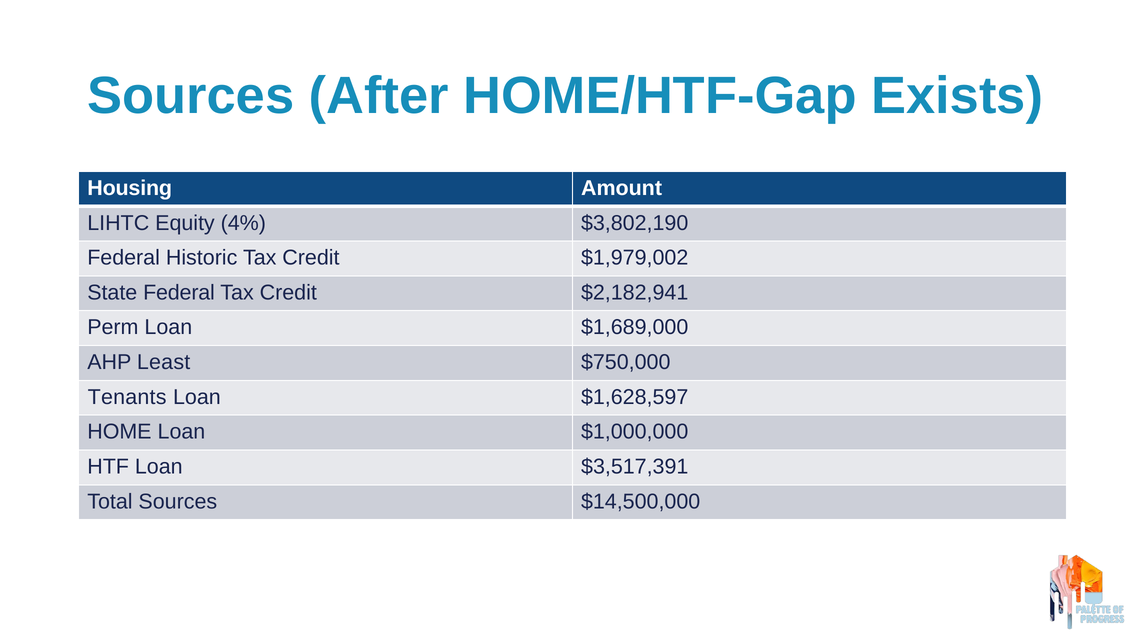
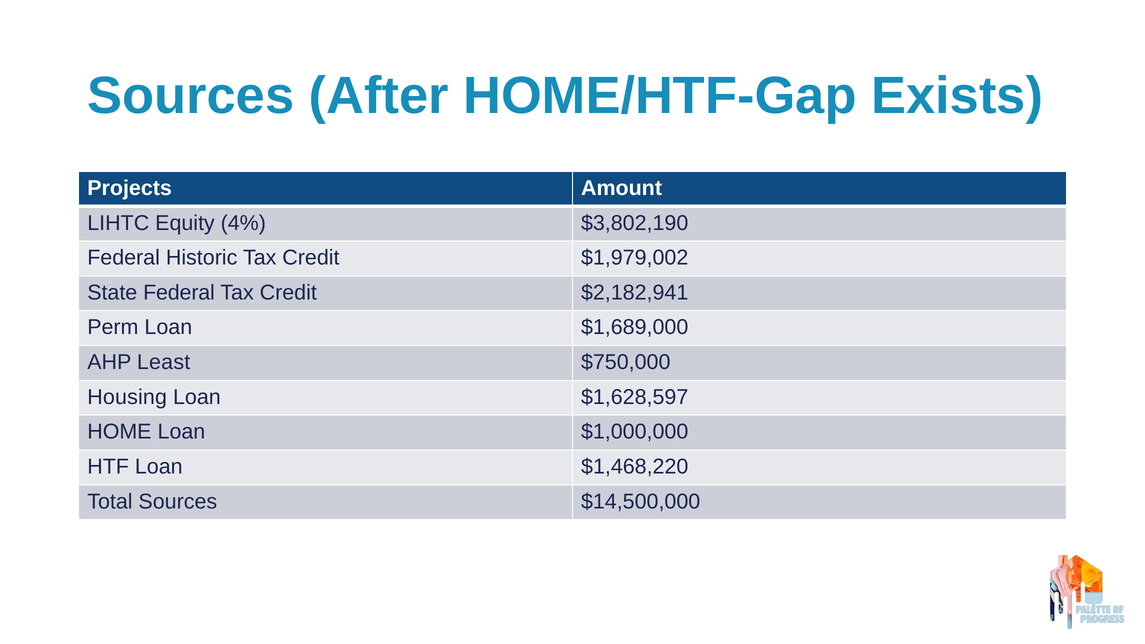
Housing: Housing -> Projects
Tenants: Tenants -> Housing
$3,517,391: $3,517,391 -> $1,468,220
